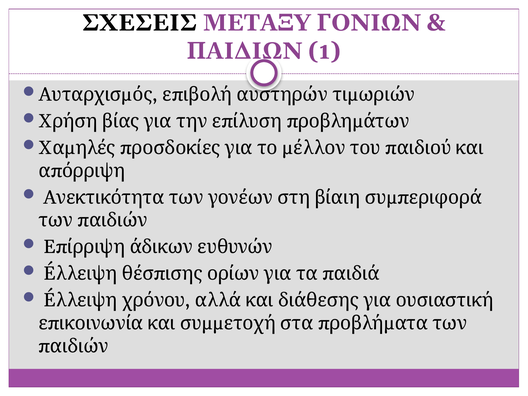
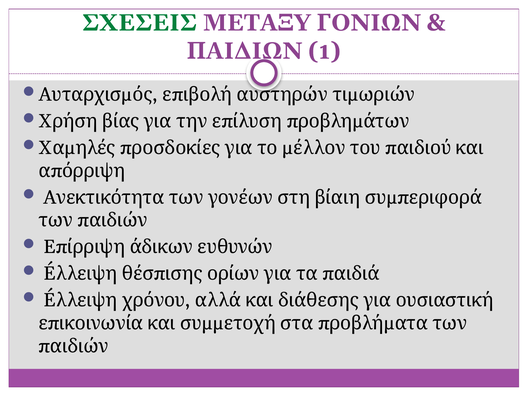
ΣΧΕΣΕΙΣ colour: black -> green
